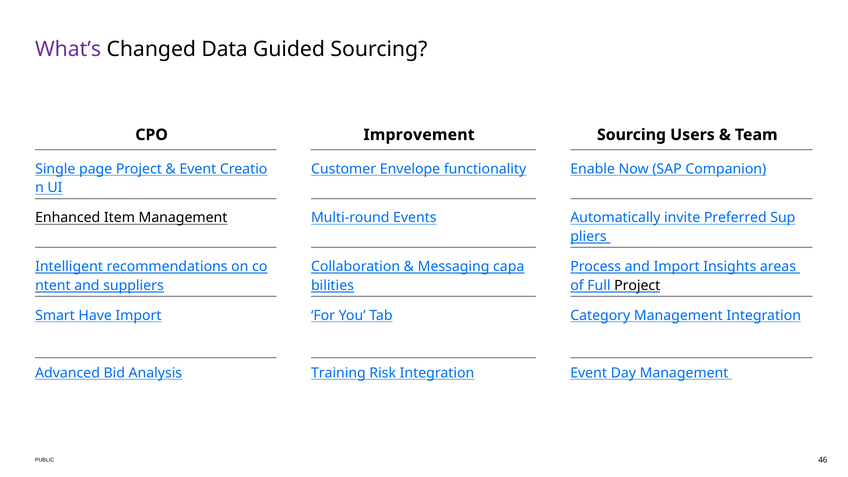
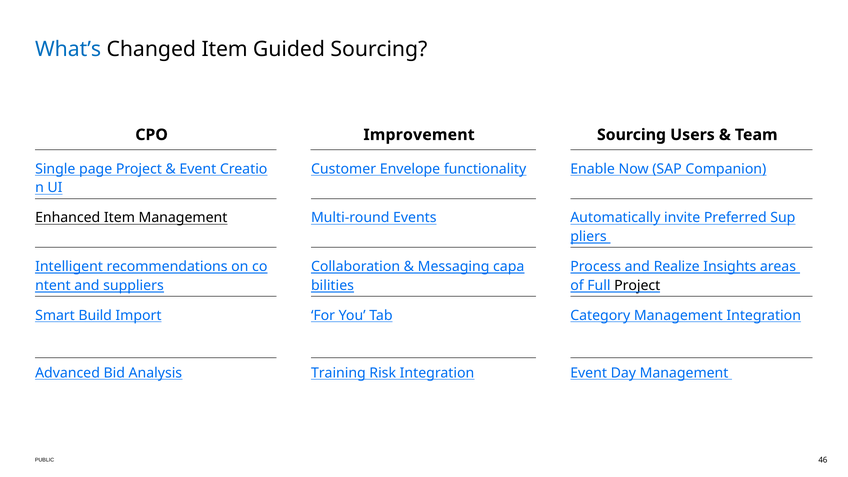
What’s colour: purple -> blue
Changed Data: Data -> Item
and Import: Import -> Realize
Have: Have -> Build
